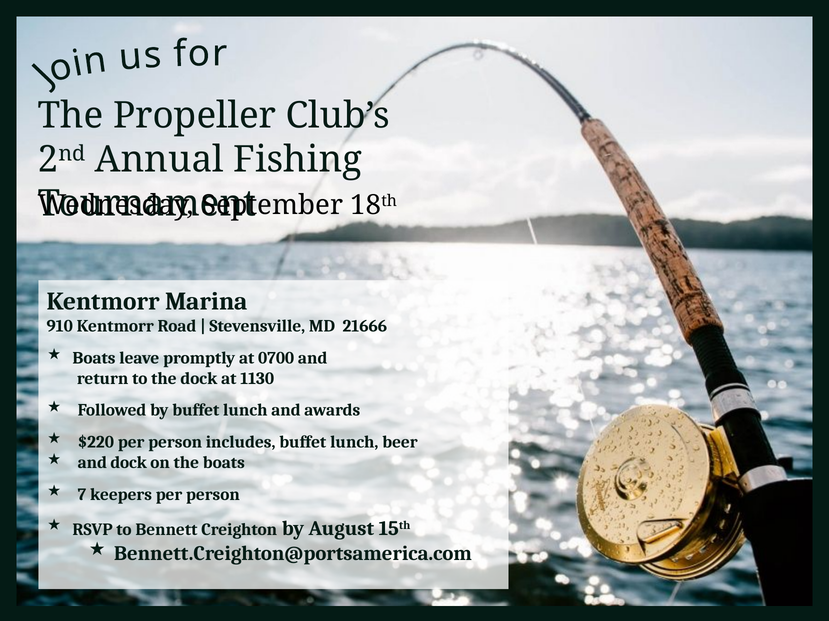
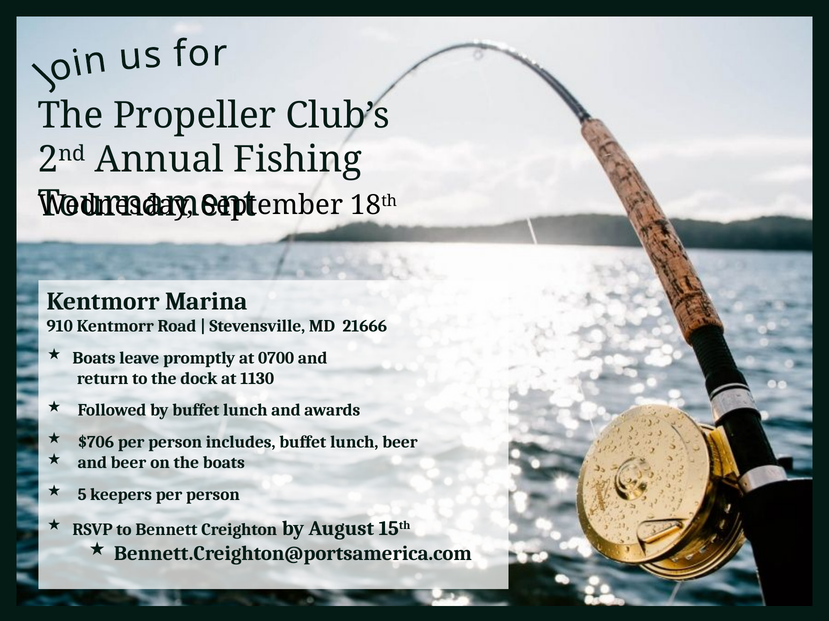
$220: $220 -> $706
and dock: dock -> beer
7: 7 -> 5
